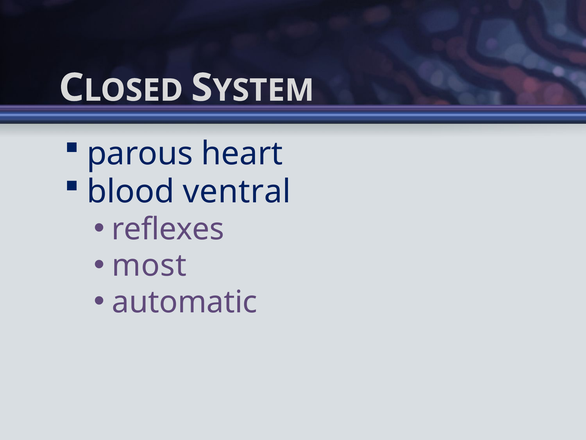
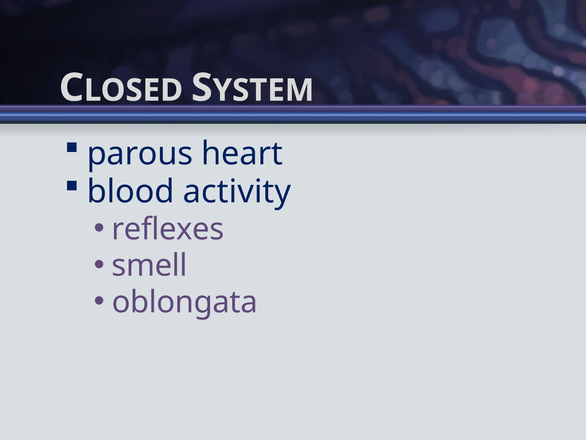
ventral: ventral -> activity
most: most -> smell
automatic: automatic -> oblongata
